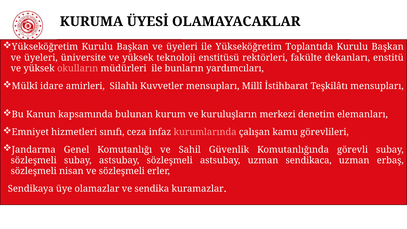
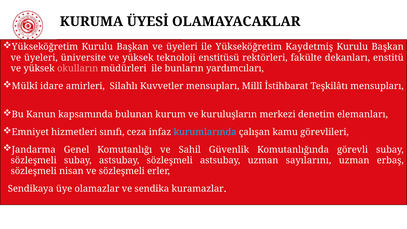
Toplantıda: Toplantıda -> Kaydetmiş
kurumlarında colour: pink -> light blue
sendikaca: sendikaca -> sayılarını
